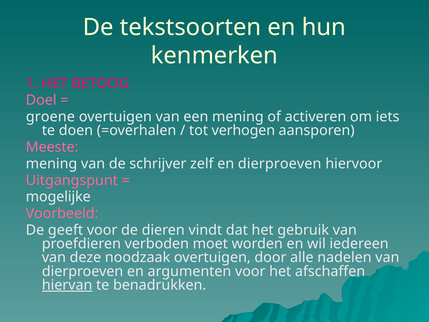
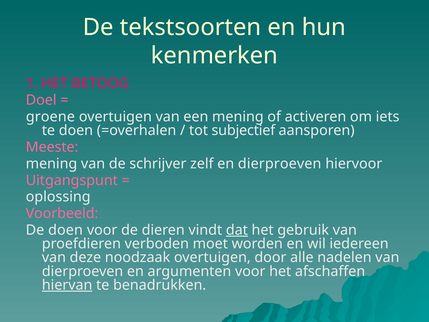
verhogen: verhogen -> subjectief
mogelijke: mogelijke -> oplossing
De geeft: geeft -> doen
dat underline: none -> present
